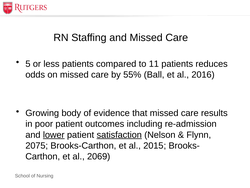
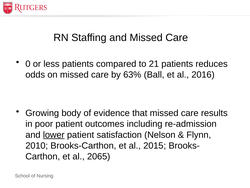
5: 5 -> 0
11: 11 -> 21
55%: 55% -> 63%
satisfaction underline: present -> none
2075: 2075 -> 2010
2069: 2069 -> 2065
